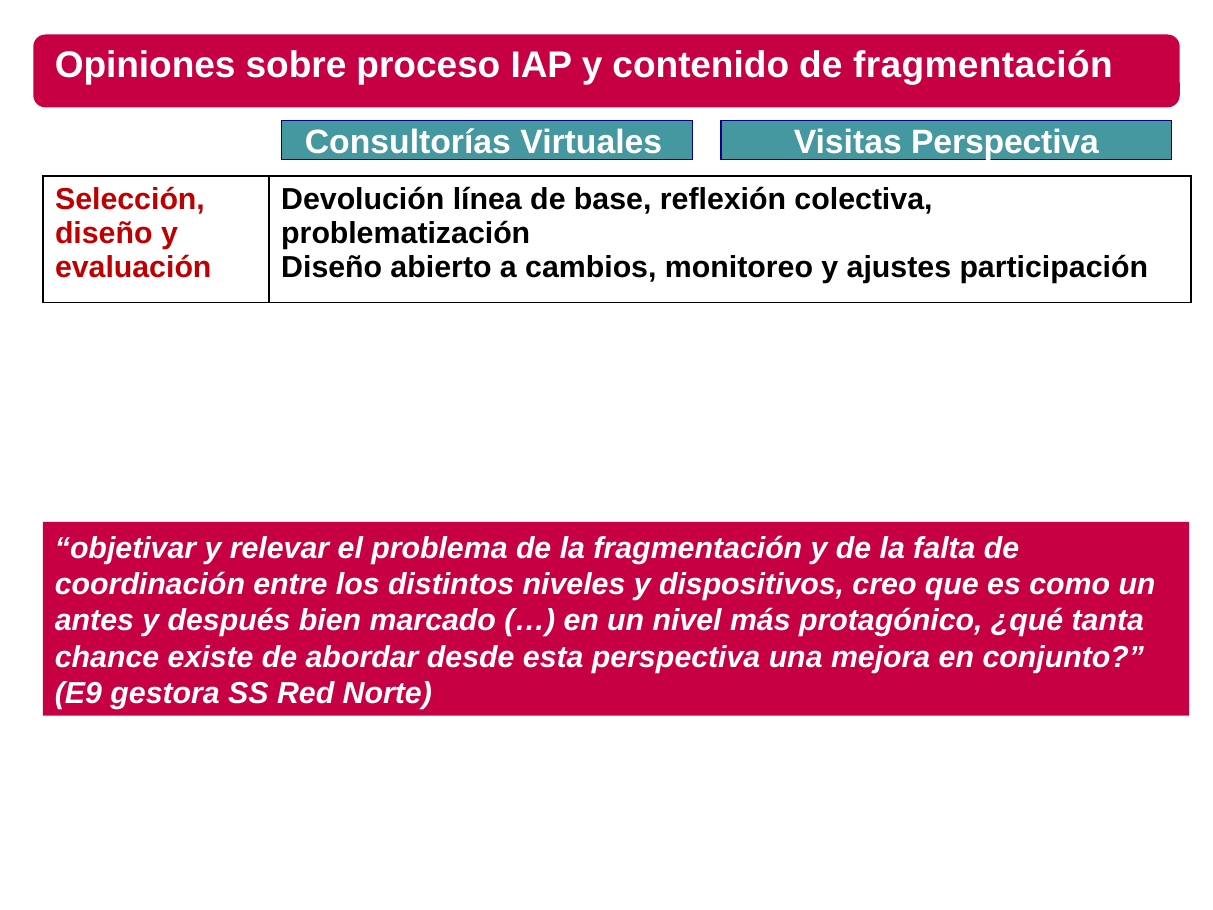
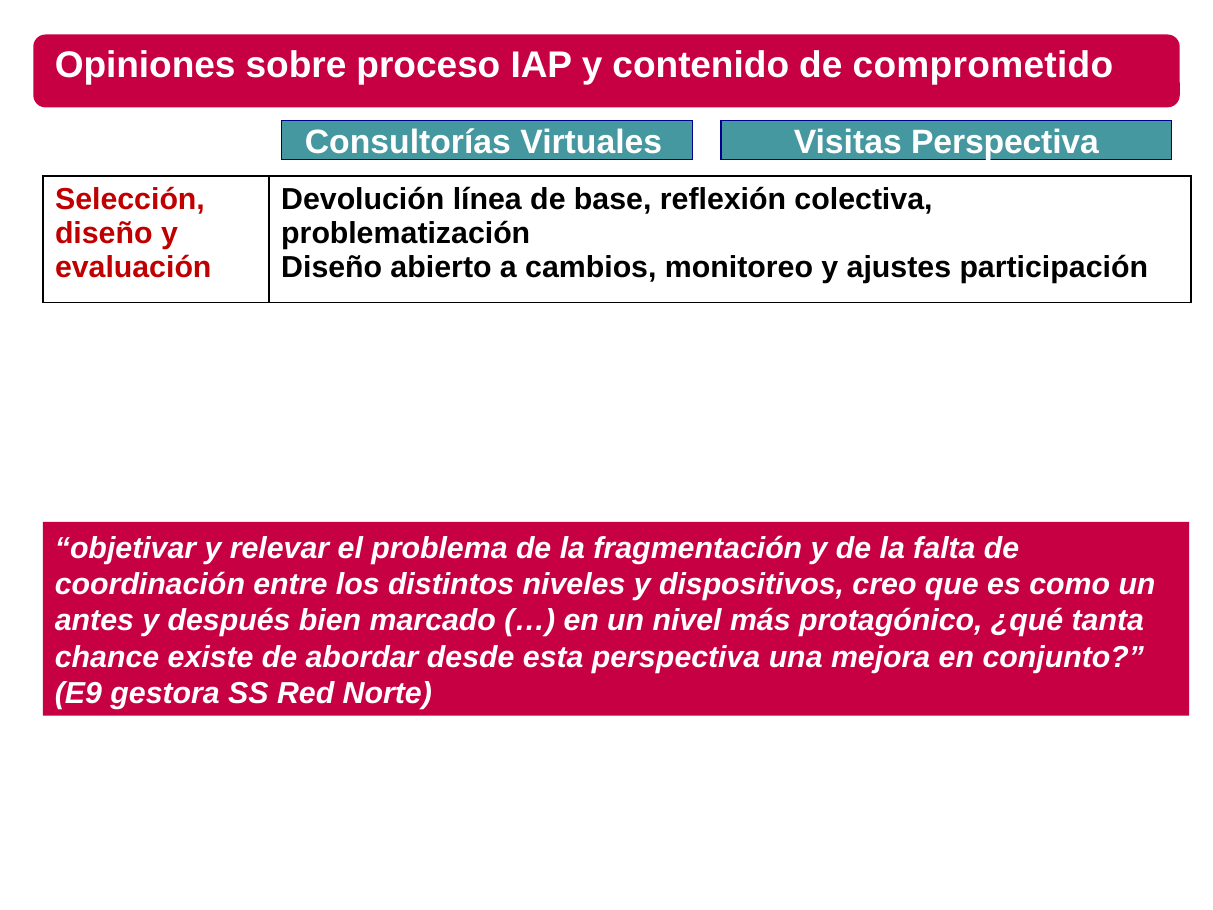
de fragmentación: fragmentación -> comprometido
